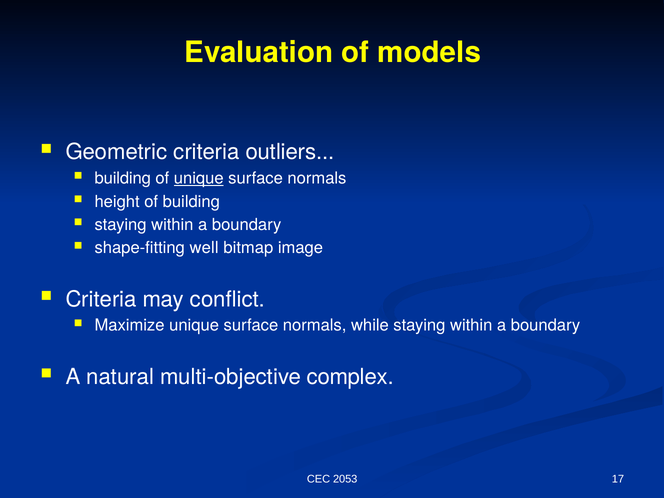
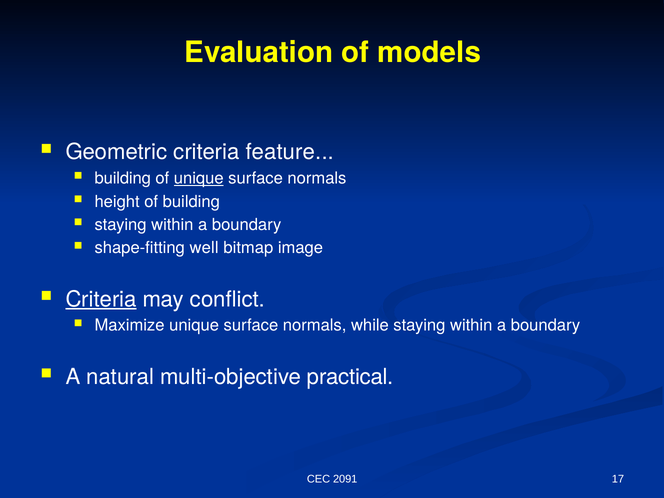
outliers: outliers -> feature
Criteria at (101, 299) underline: none -> present
complex: complex -> practical
2053: 2053 -> 2091
